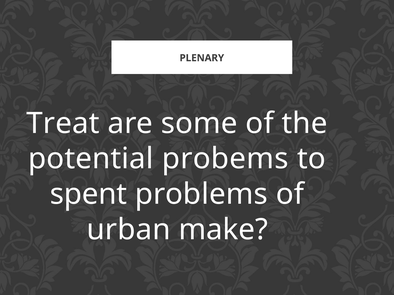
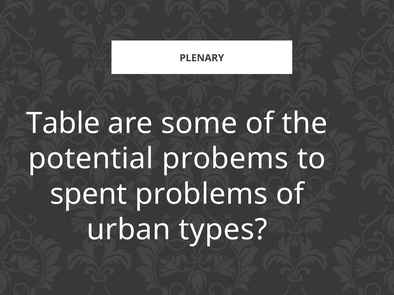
Treat: Treat -> Table
make: make -> types
